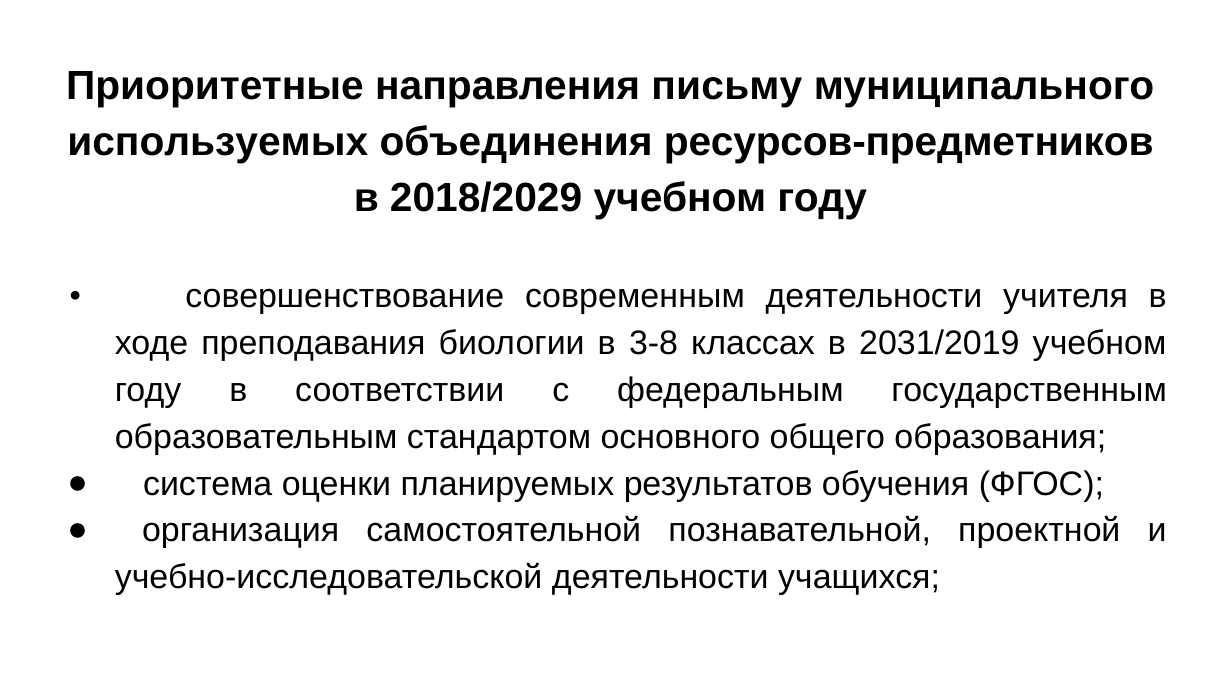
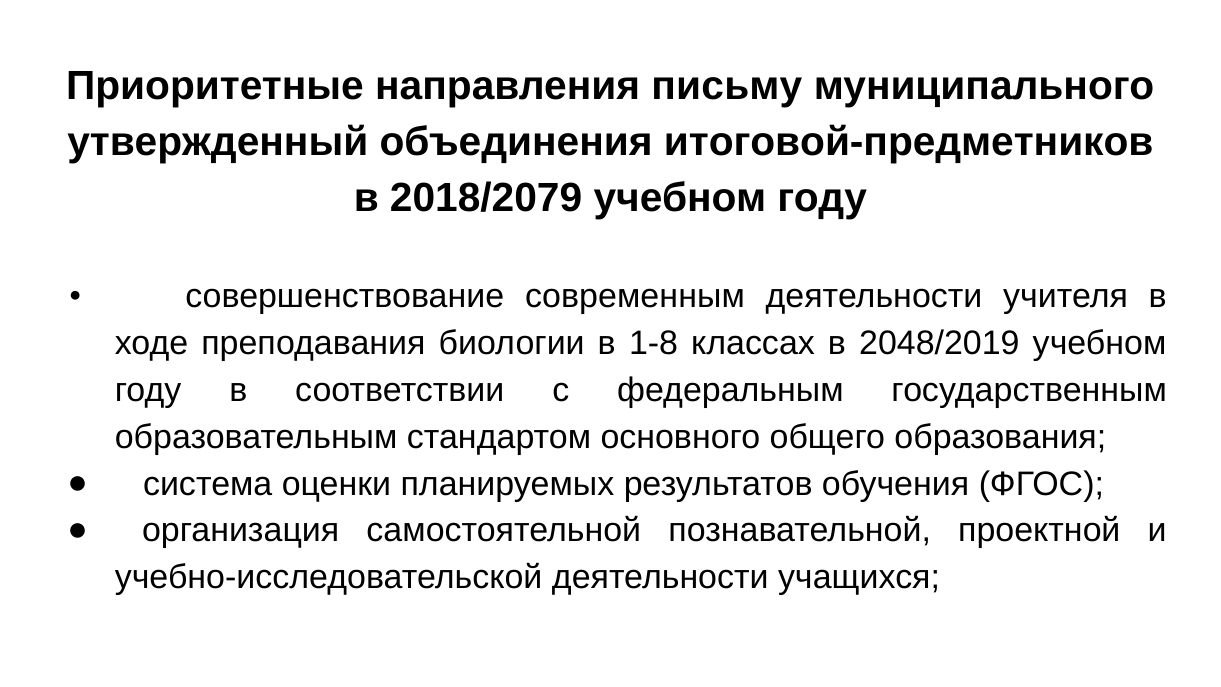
используемых: используемых -> утвержденный
ресурсов-предметников: ресурсов-предметников -> итоговой-предметников
2018/2029: 2018/2029 -> 2018/2079
3-8: 3-8 -> 1-8
2031/2019: 2031/2019 -> 2048/2019
